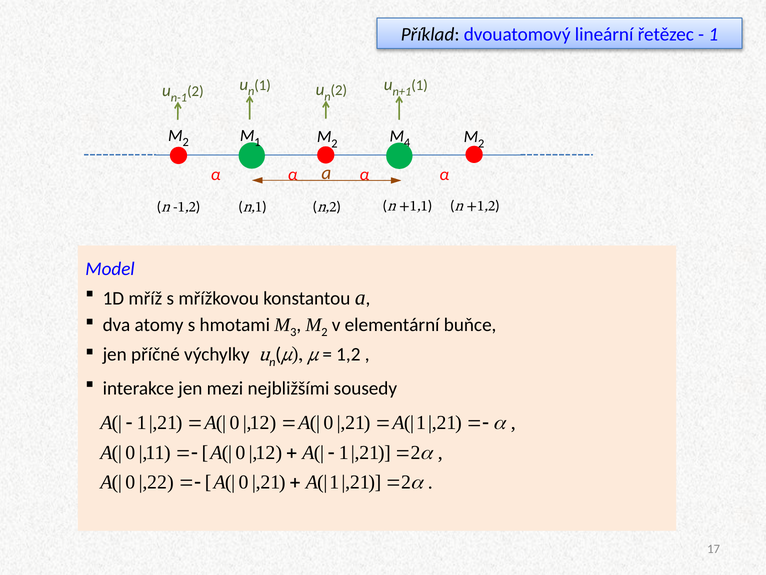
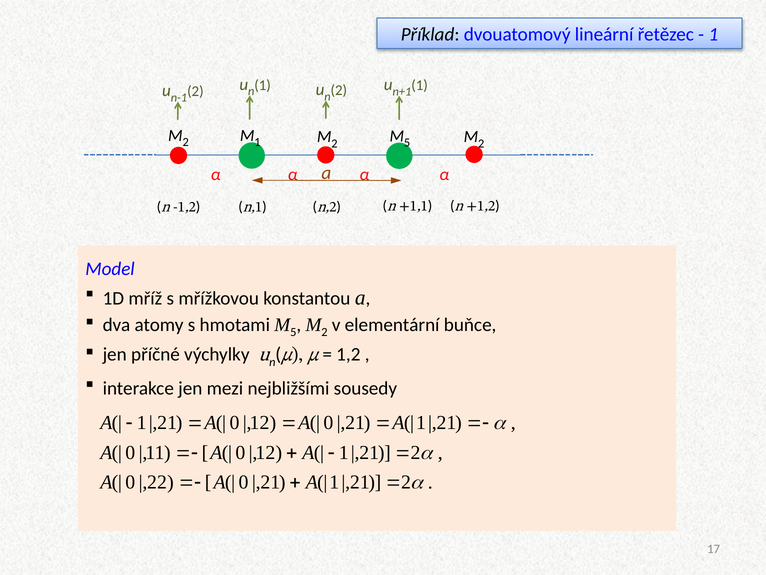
4 at (407, 143): 4 -> 5
3 at (293, 332): 3 -> 5
